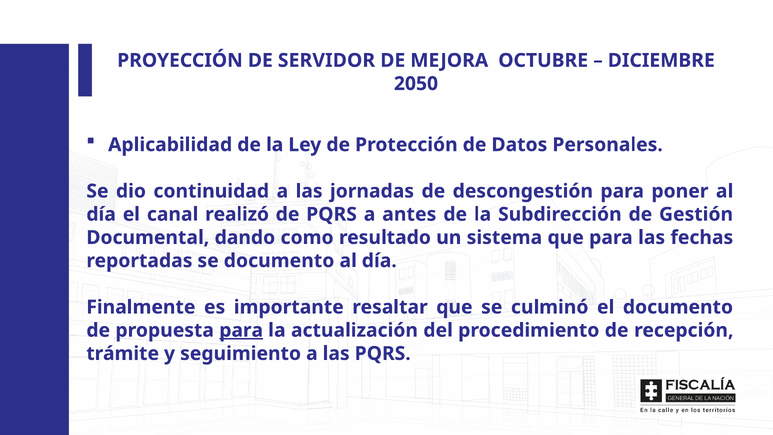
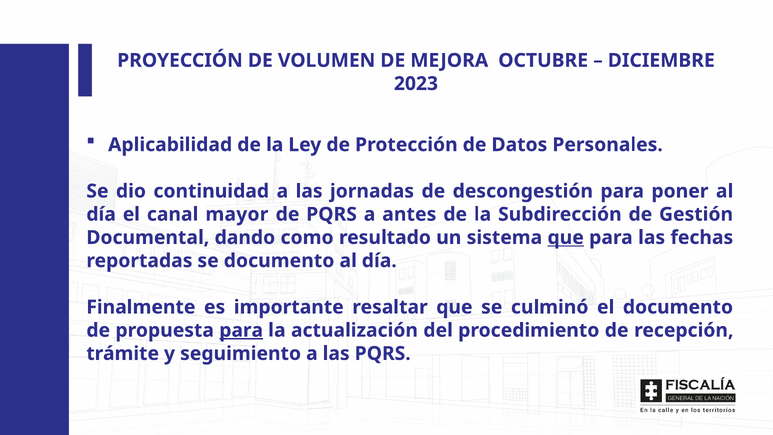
SERVIDOR: SERVIDOR -> VOLUMEN
2050: 2050 -> 2023
realizó: realizó -> mayor
que at (566, 237) underline: none -> present
